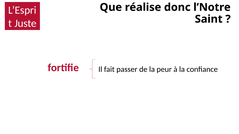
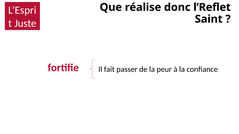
l’Notre: l’Notre -> l’Reflet
